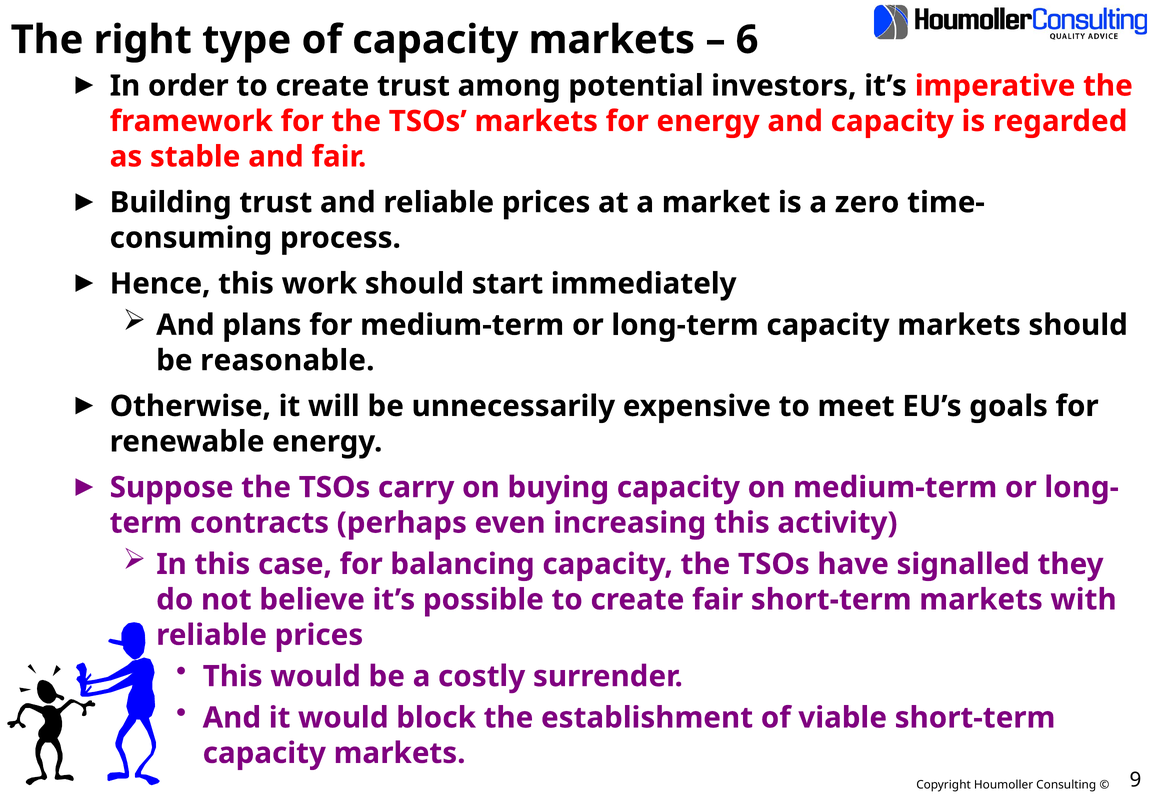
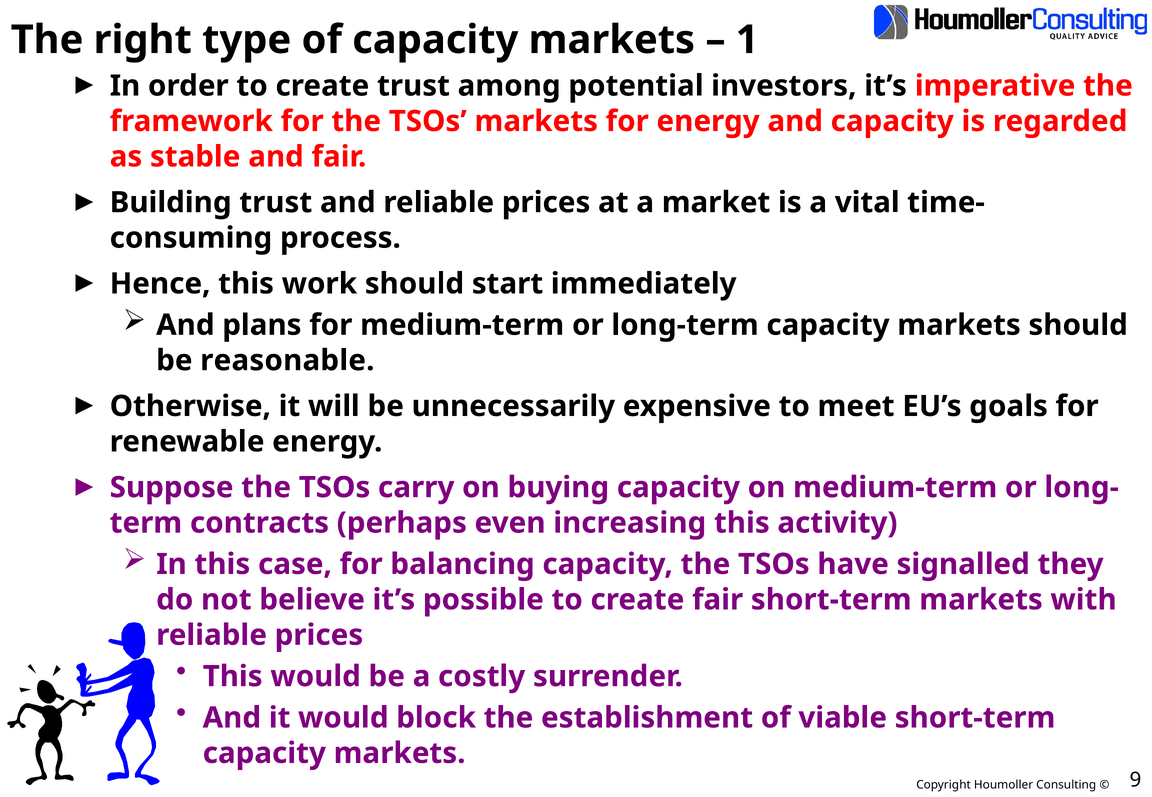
6: 6 -> 1
zero: zero -> vital
